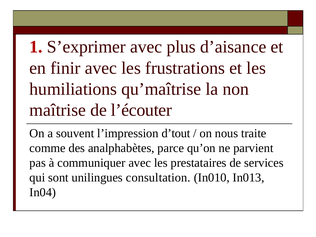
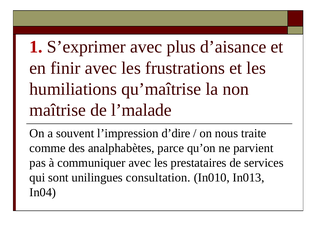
l’écouter: l’écouter -> l’malade
d’tout: d’tout -> d’dire
